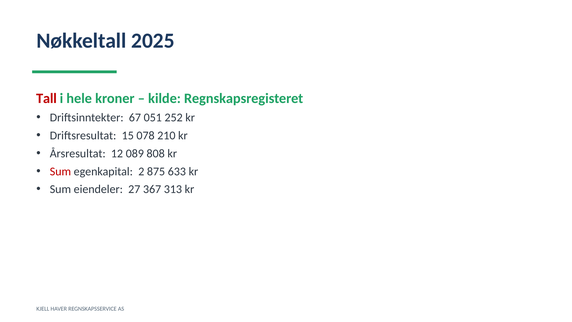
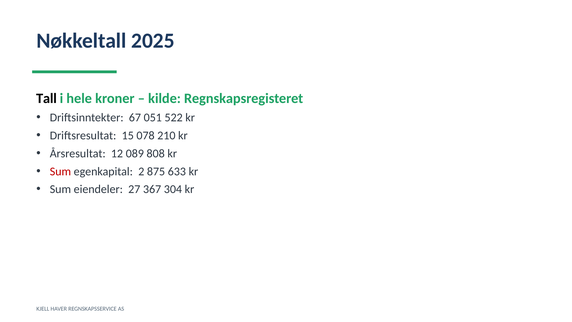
Tall colour: red -> black
252: 252 -> 522
313: 313 -> 304
